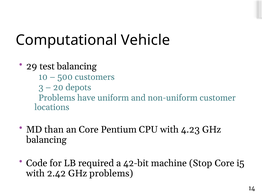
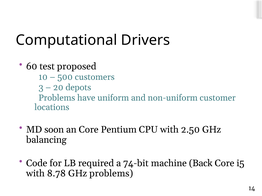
Vehicle: Vehicle -> Drivers
29: 29 -> 60
test balancing: balancing -> proposed
than: than -> soon
4.23: 4.23 -> 2.50
42-bit: 42-bit -> 74-bit
Stop: Stop -> Back
2.42: 2.42 -> 8.78
